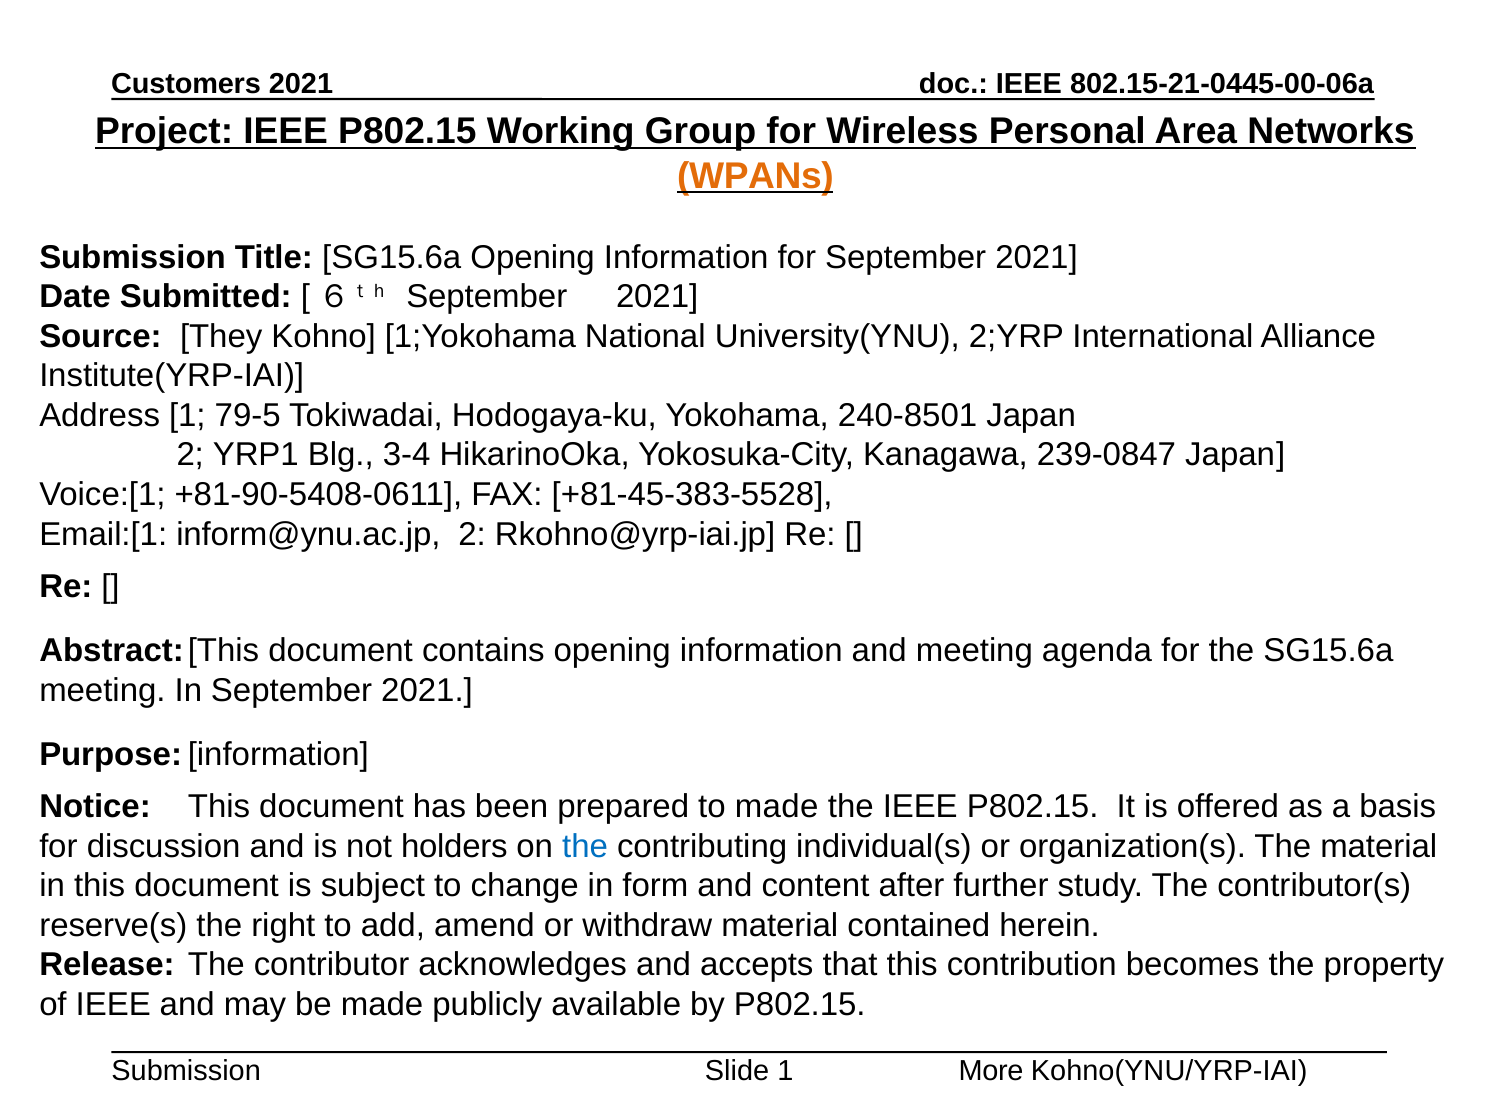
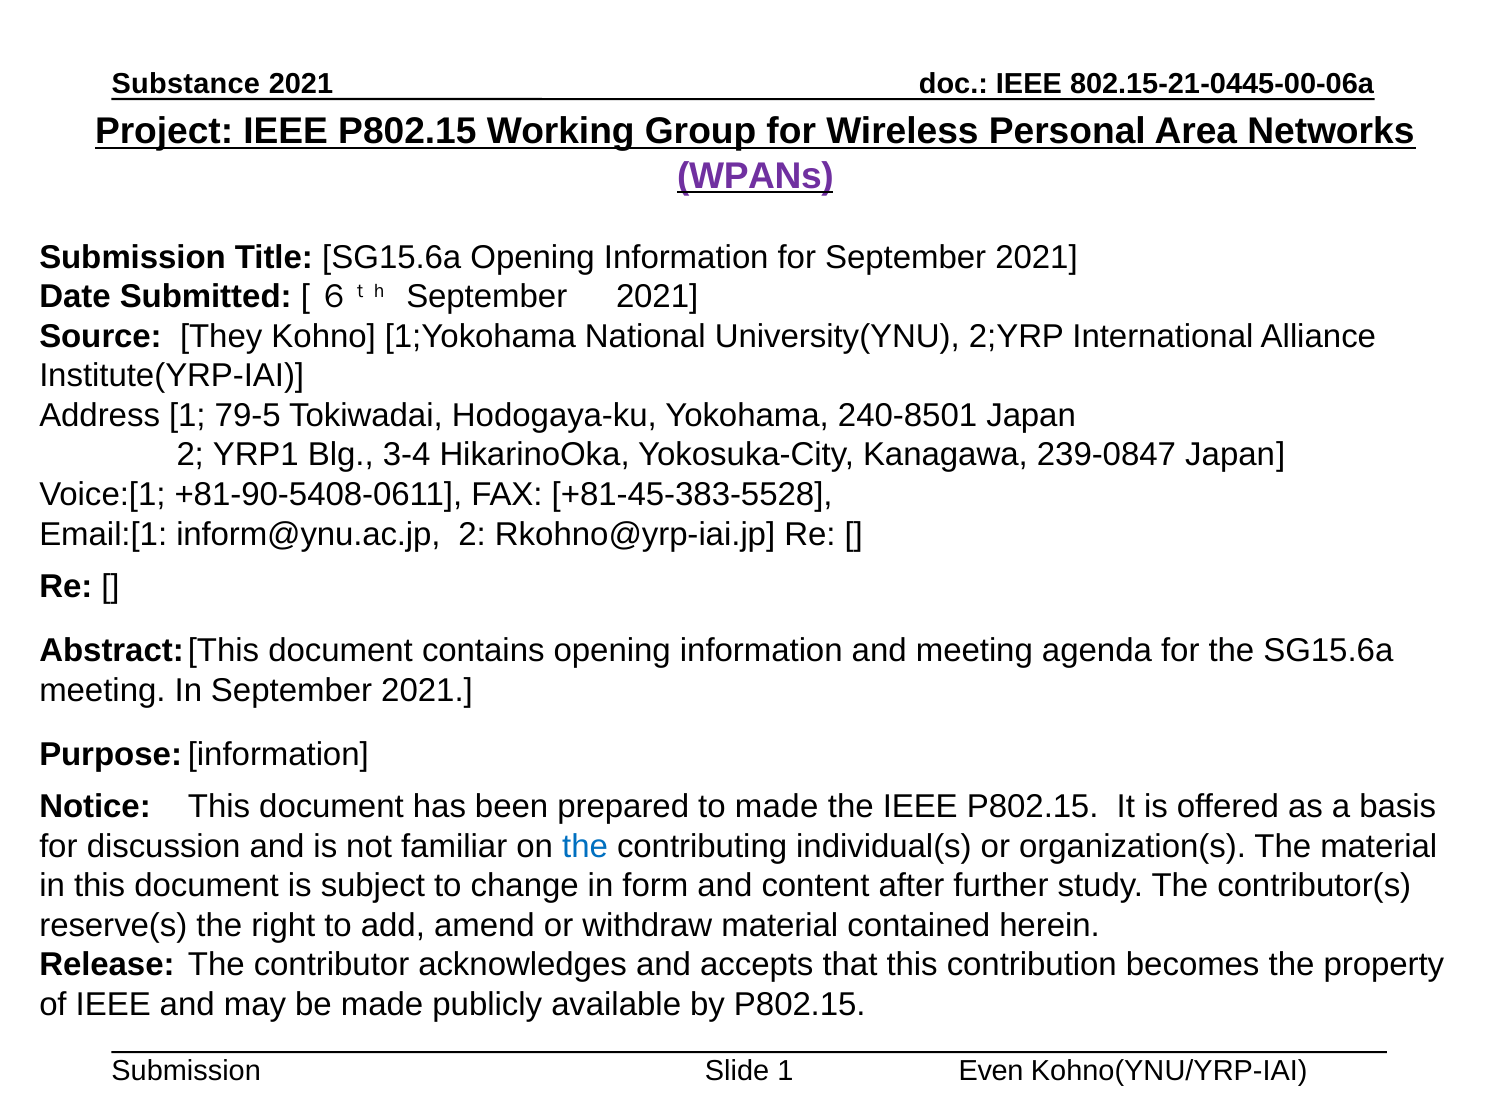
Customers: Customers -> Substance
WPANs colour: orange -> purple
holders: holders -> familiar
More: More -> Even
